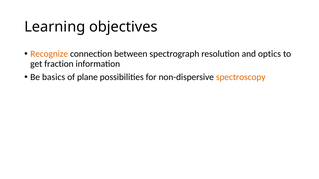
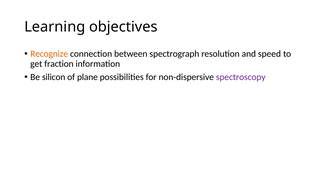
optics: optics -> speed
basics: basics -> silicon
spectroscopy colour: orange -> purple
